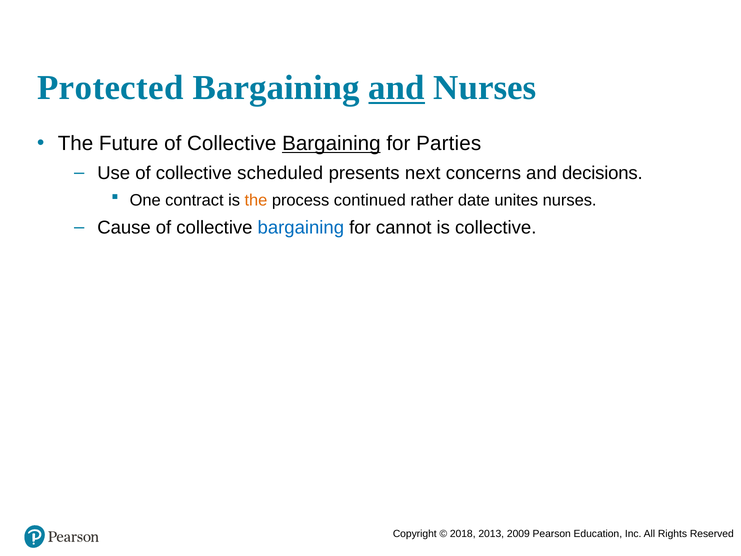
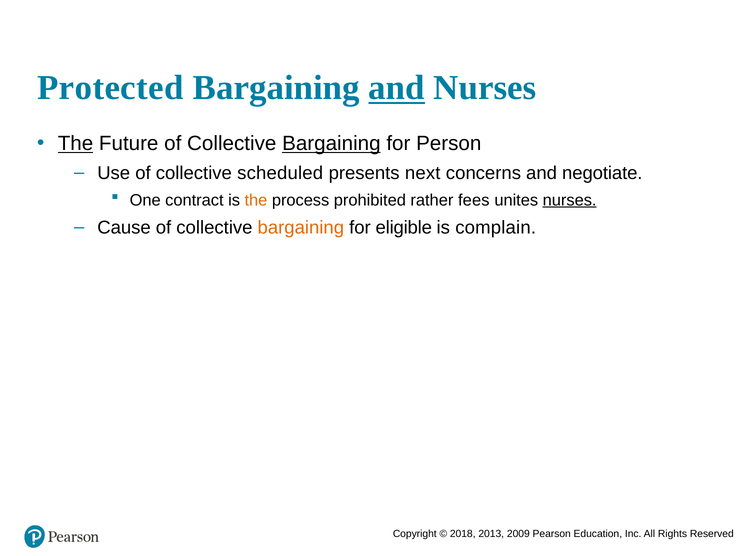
The at (75, 143) underline: none -> present
Parties: Parties -> Person
decisions: decisions -> negotiate
continued: continued -> prohibited
date: date -> fees
nurses at (570, 200) underline: none -> present
bargaining at (301, 227) colour: blue -> orange
cannot: cannot -> eligible
is collective: collective -> complain
